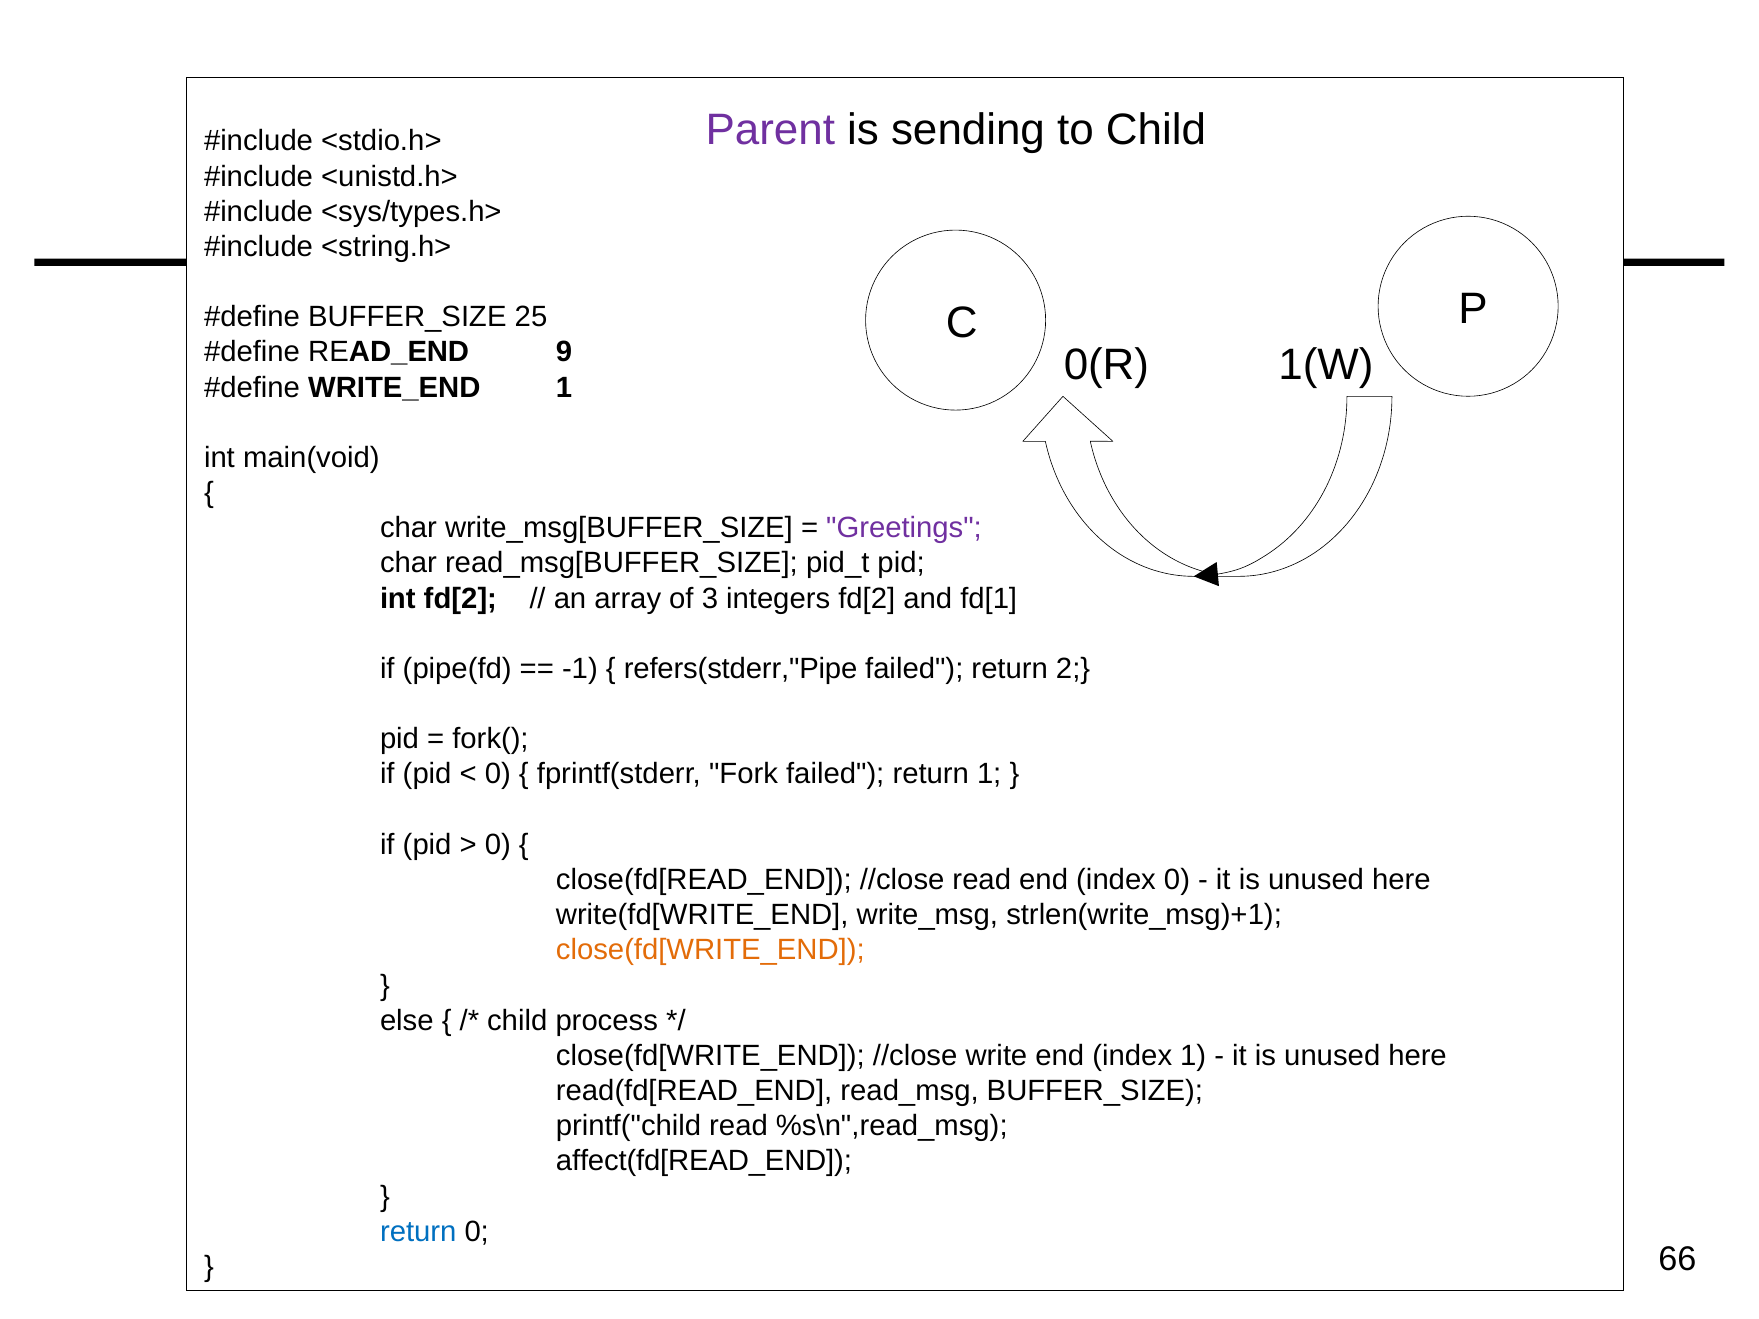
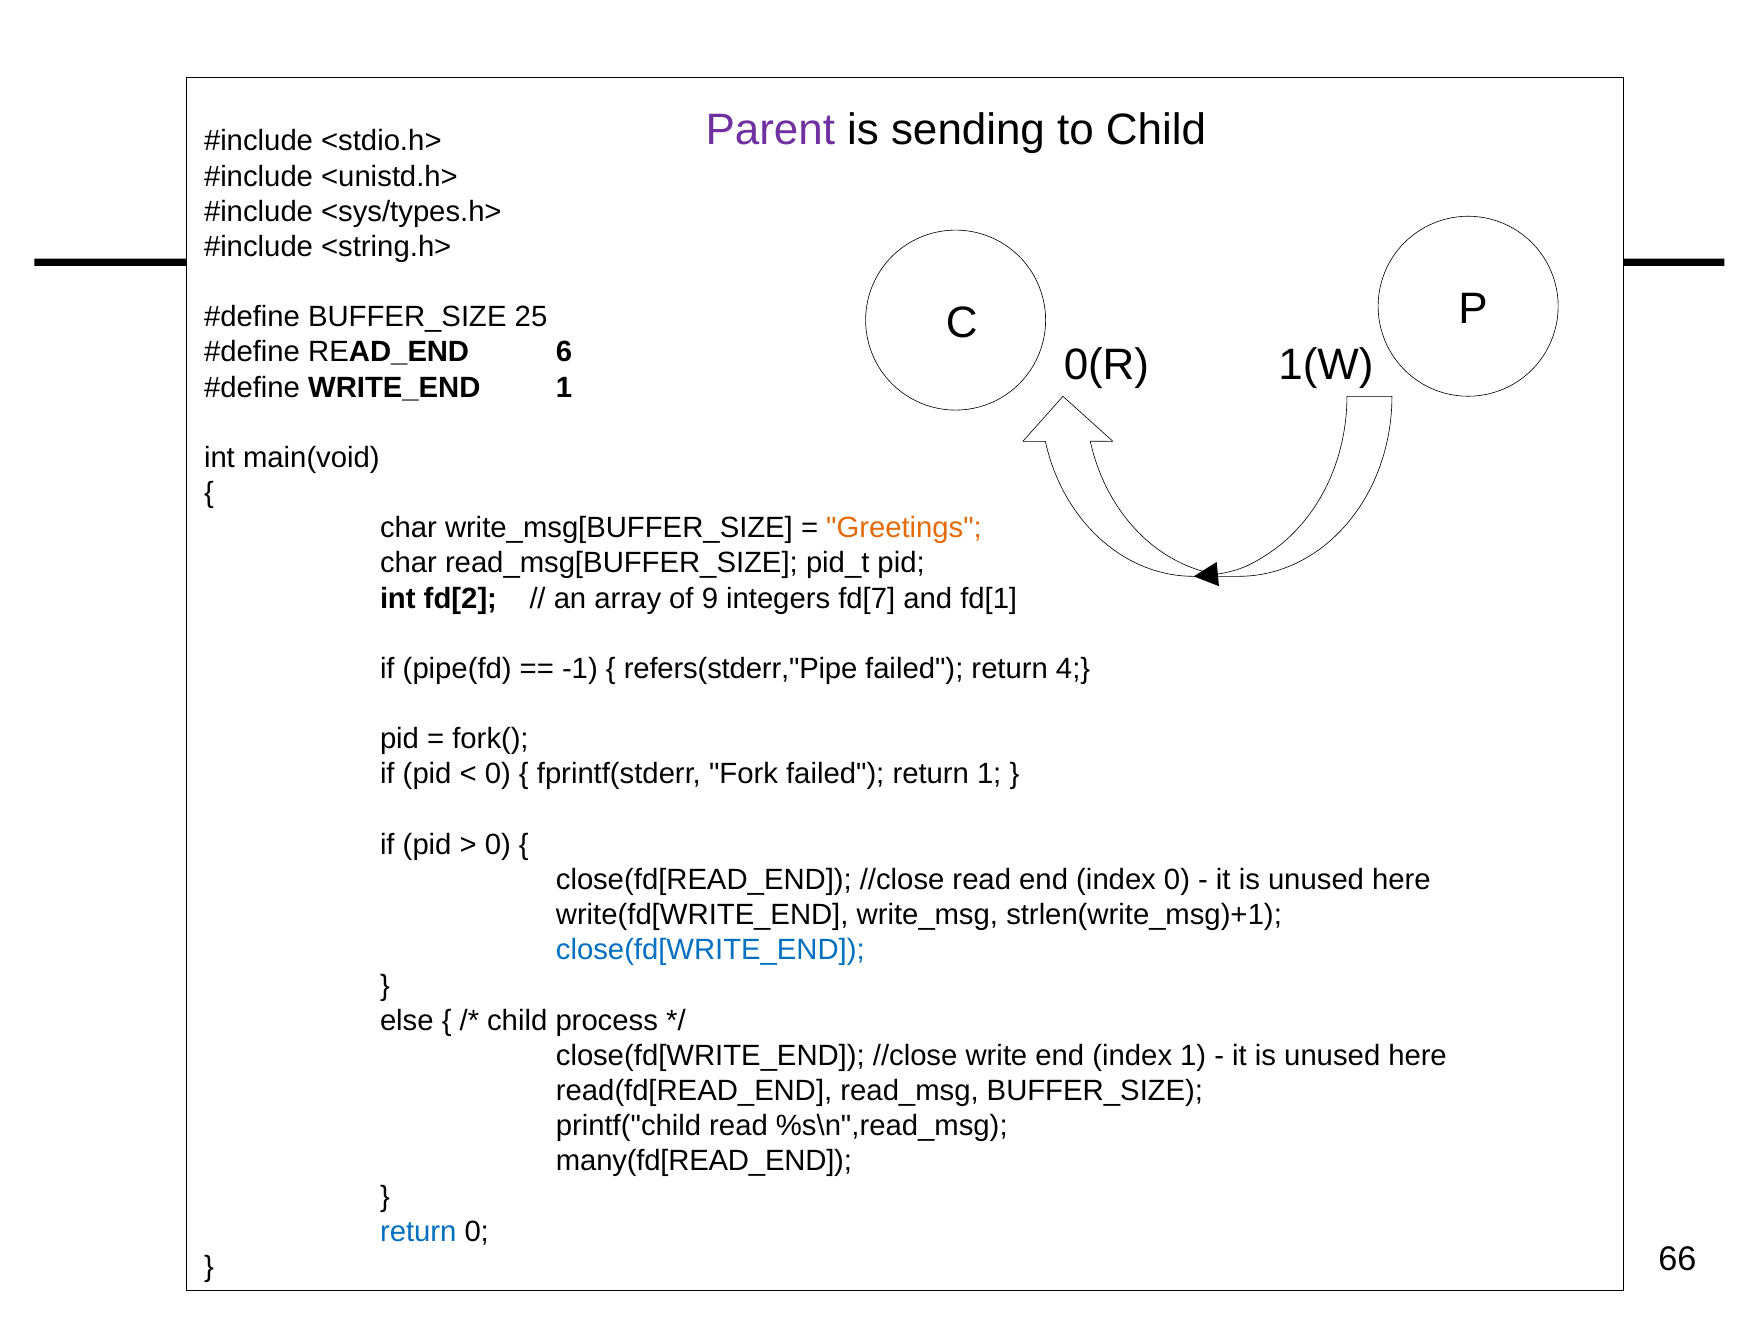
9: 9 -> 6
Greetings colour: purple -> orange
3: 3 -> 9
integers fd[2: fd[2 -> fd[7
2: 2 -> 4
close(fd[WRITE_END at (710, 950) colour: orange -> blue
affect(fd[READ_END: affect(fd[READ_END -> many(fd[READ_END
